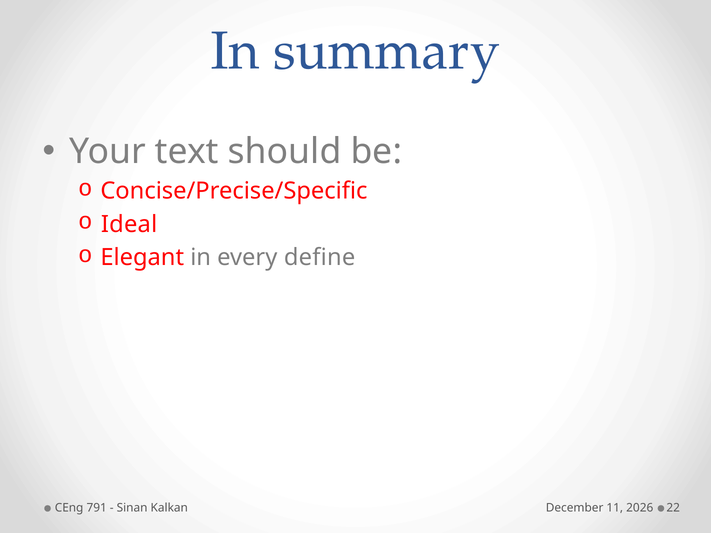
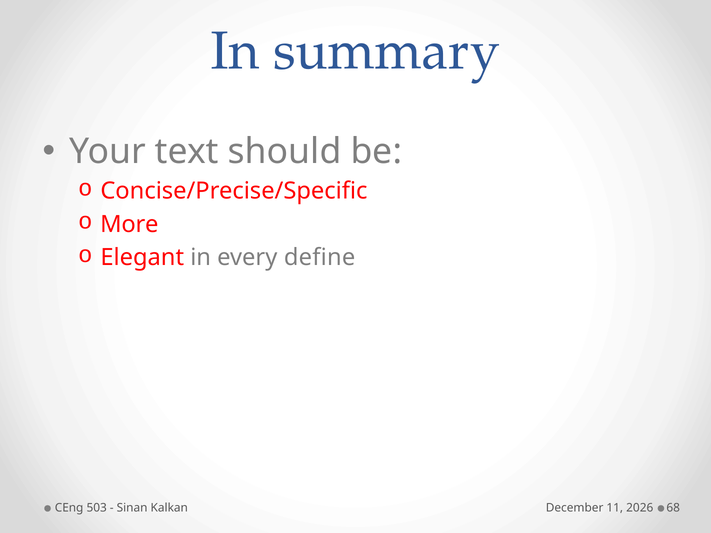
Ideal: Ideal -> More
791: 791 -> 503
22: 22 -> 68
